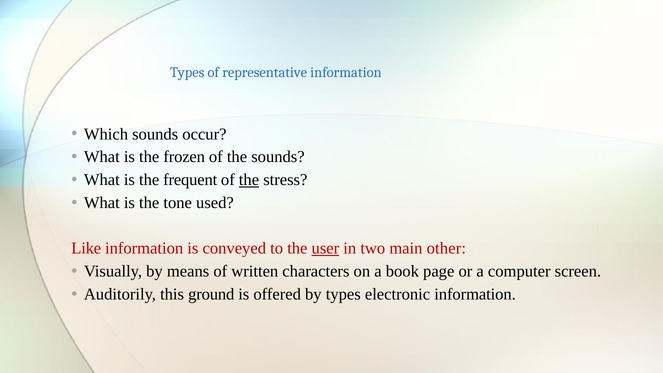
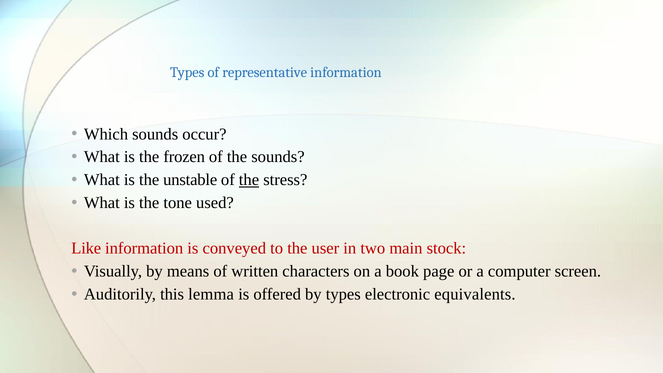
frequent: frequent -> unstable
user underline: present -> none
other: other -> stock
ground: ground -> lemma
electronic information: information -> equivalents
